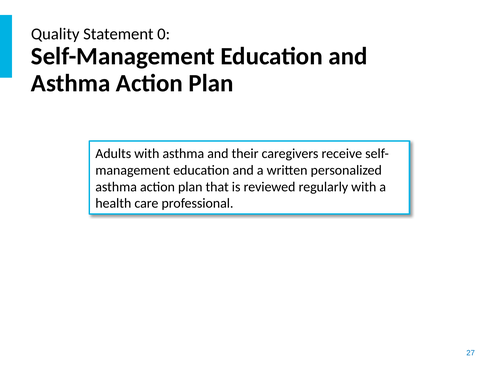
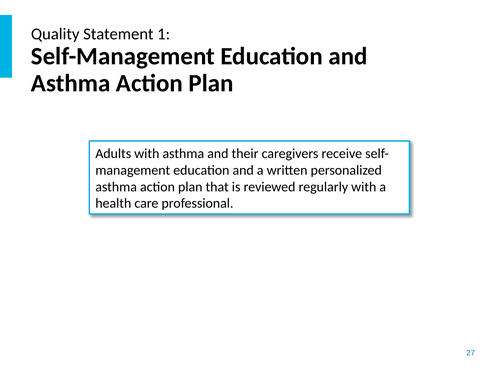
0: 0 -> 1
